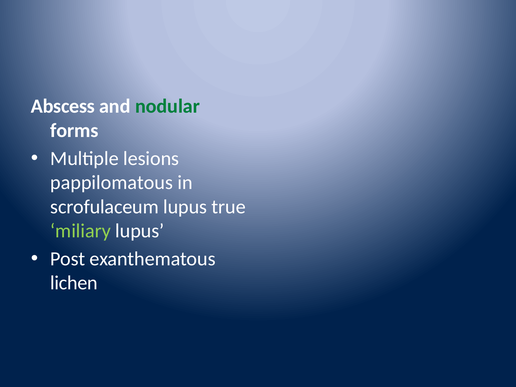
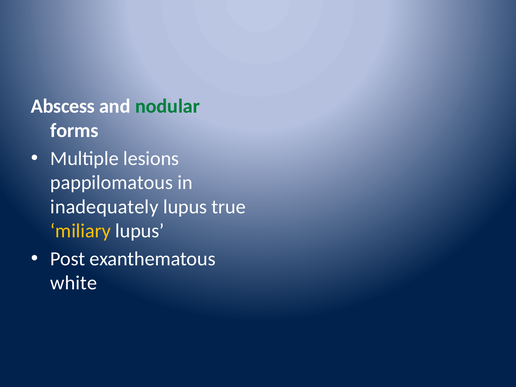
scrofulaceum: scrofulaceum -> inadequately
miliary colour: light green -> yellow
lichen: lichen -> white
